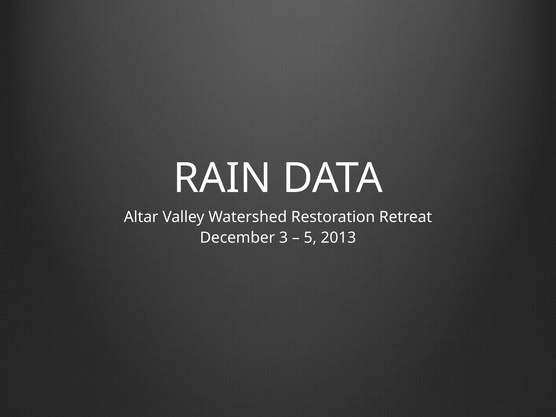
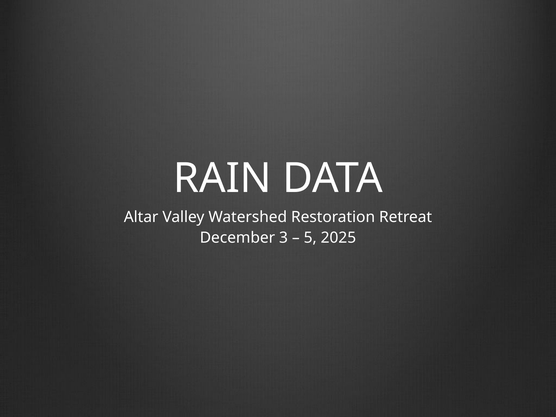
2013: 2013 -> 2025
